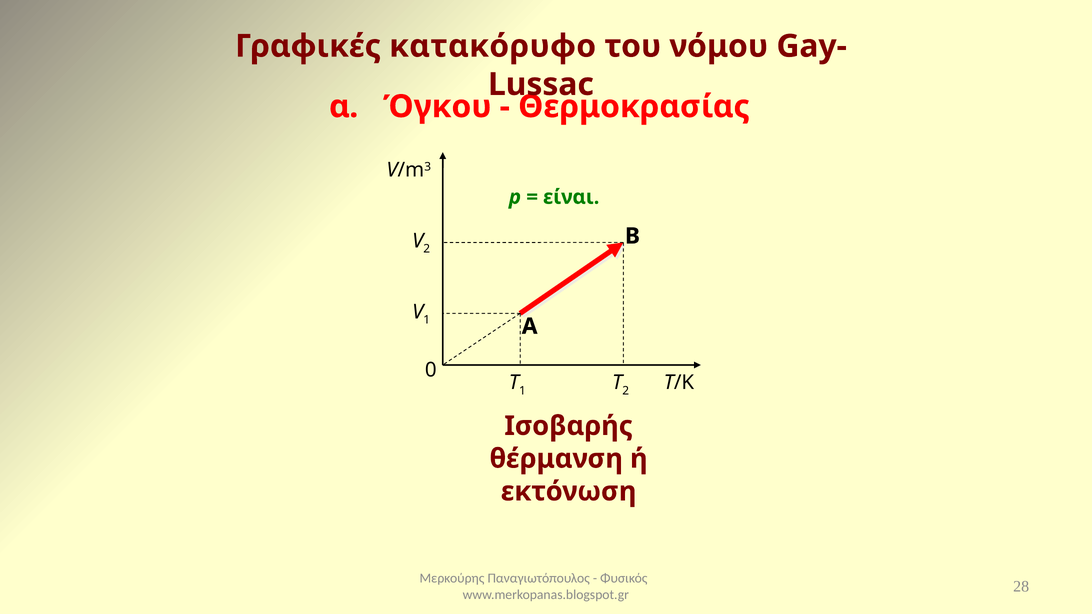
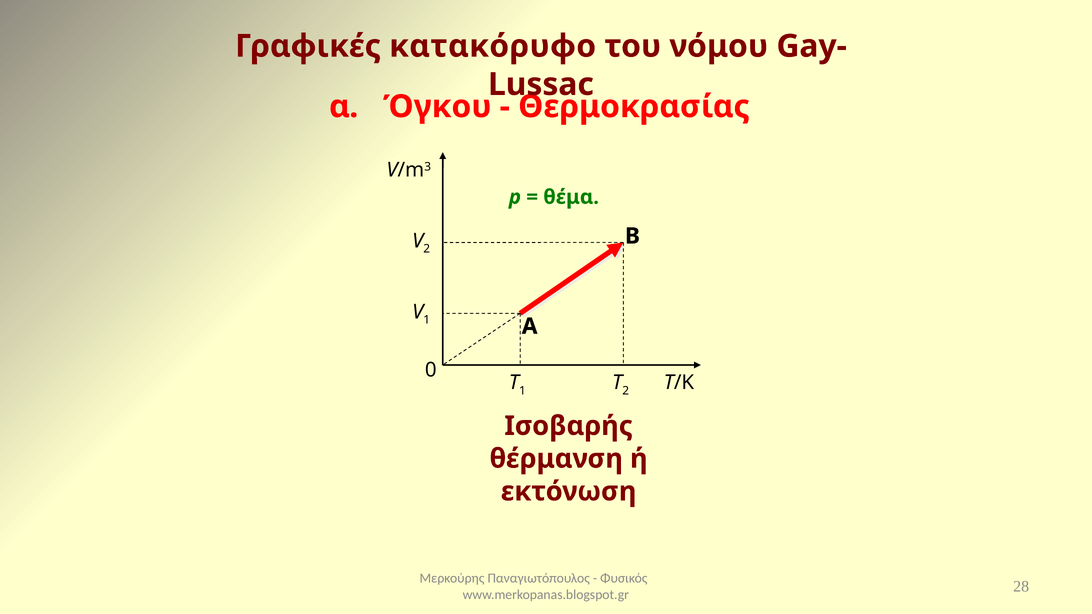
είναι: είναι -> θέμα
